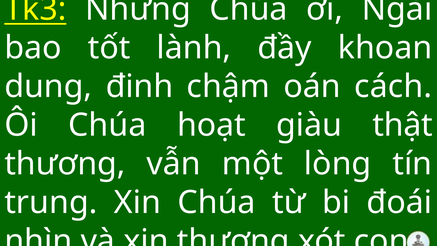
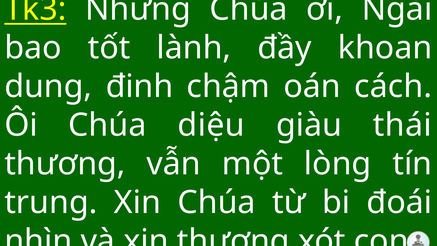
hoạt: hoạt -> diệu
thật: thật -> thái
